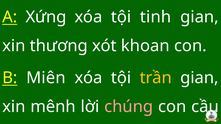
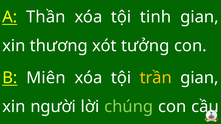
Xứng: Xứng -> Thần
khoan: khoan -> tưởng
mênh: mênh -> người
chúng colour: pink -> light green
